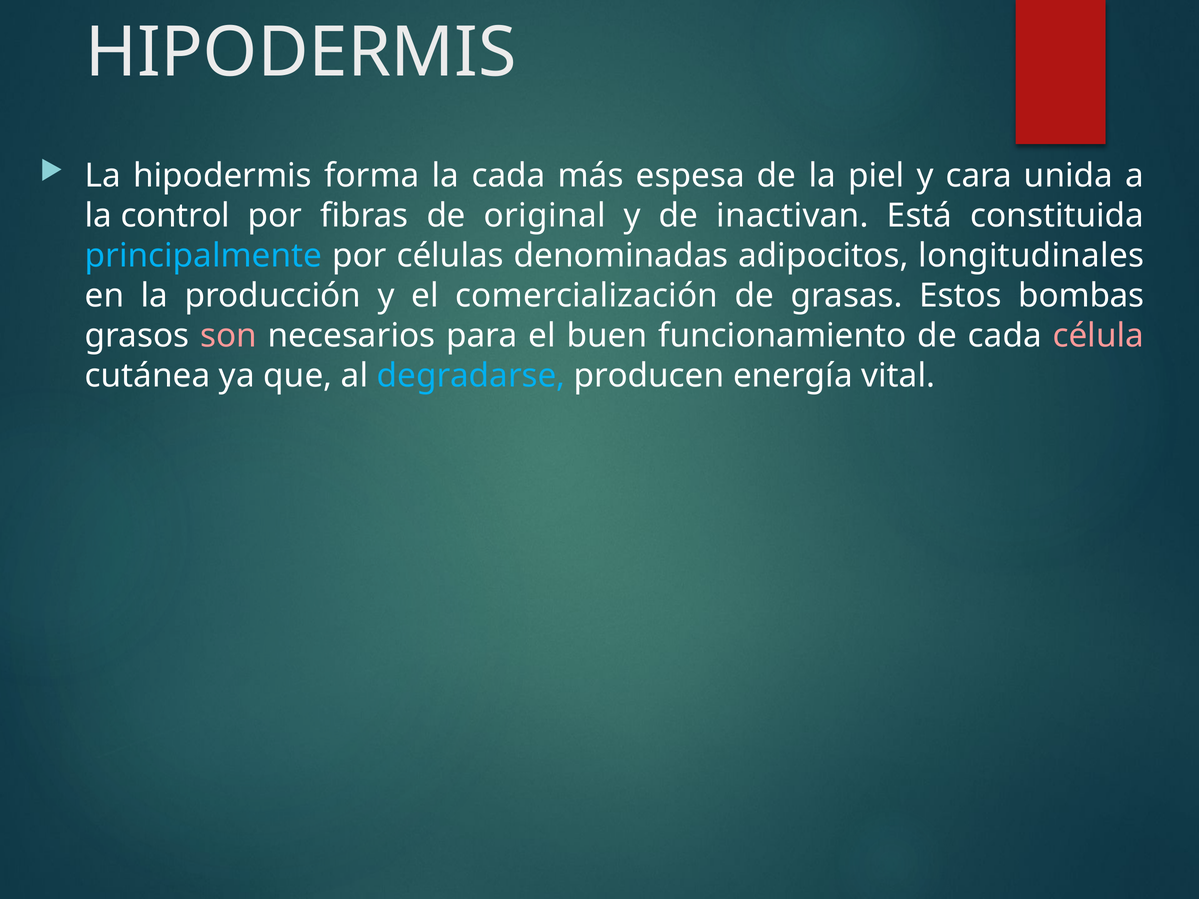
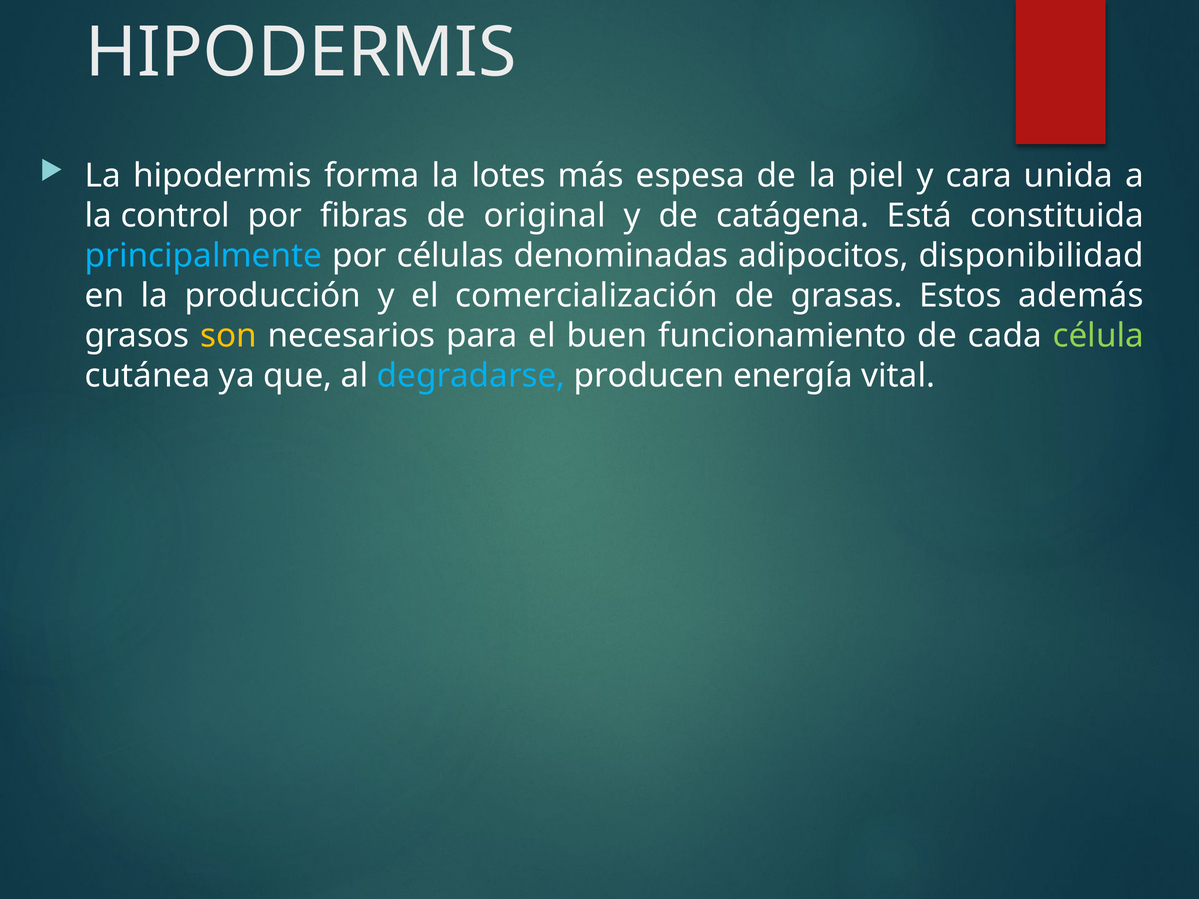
la cada: cada -> lotes
inactivan: inactivan -> catágena
longitudinales: longitudinales -> disponibilidad
bombas: bombas -> además
son colour: pink -> yellow
célula colour: pink -> light green
